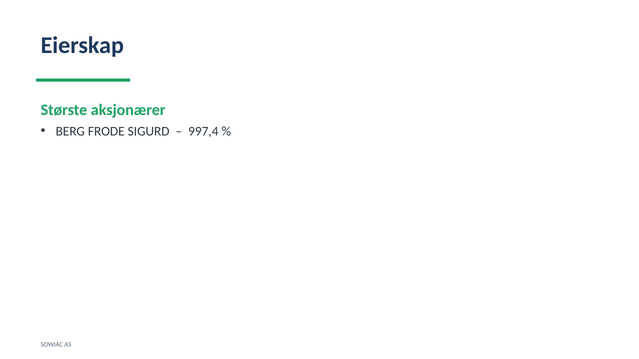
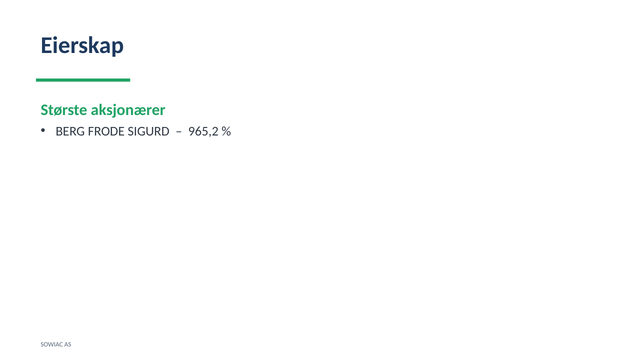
997,4: 997,4 -> 965,2
